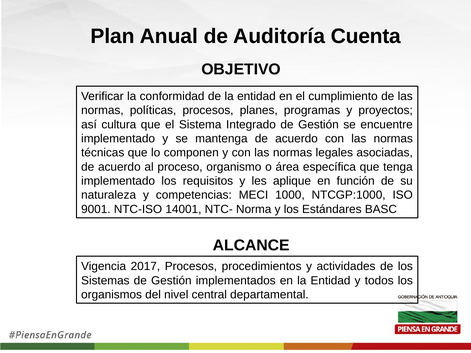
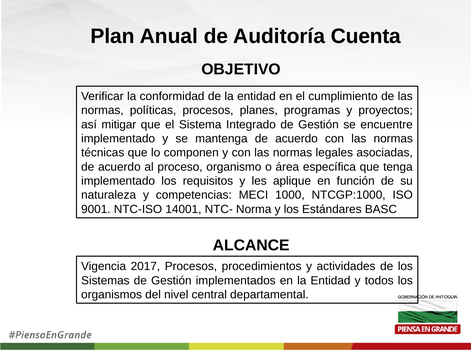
cultura: cultura -> mitigar
